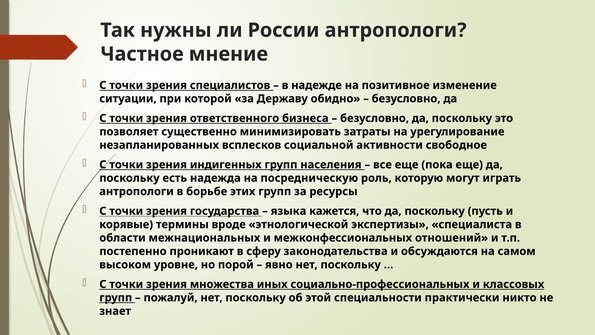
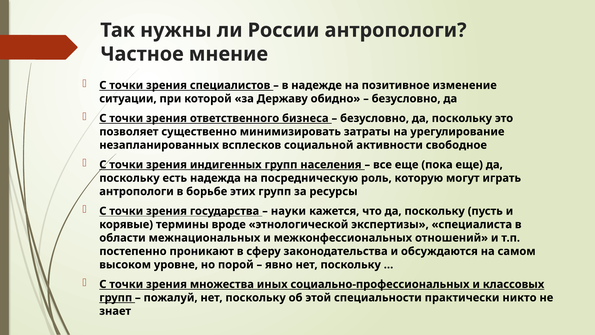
языка: языка -> науки
